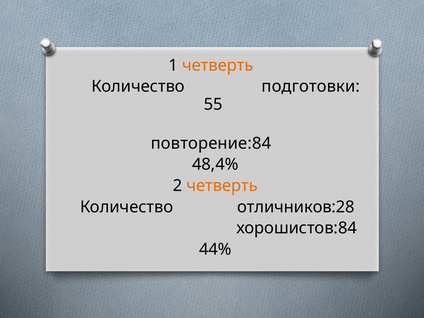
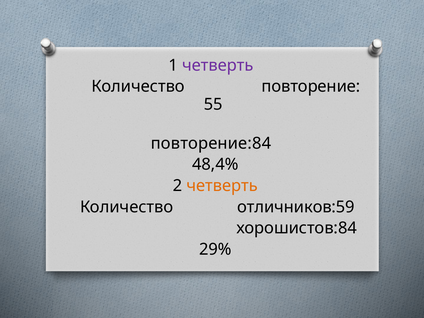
четверть at (218, 65) colour: orange -> purple
подготовки: подготовки -> повторение
отличников:28: отличников:28 -> отличников:59
44%: 44% -> 29%
